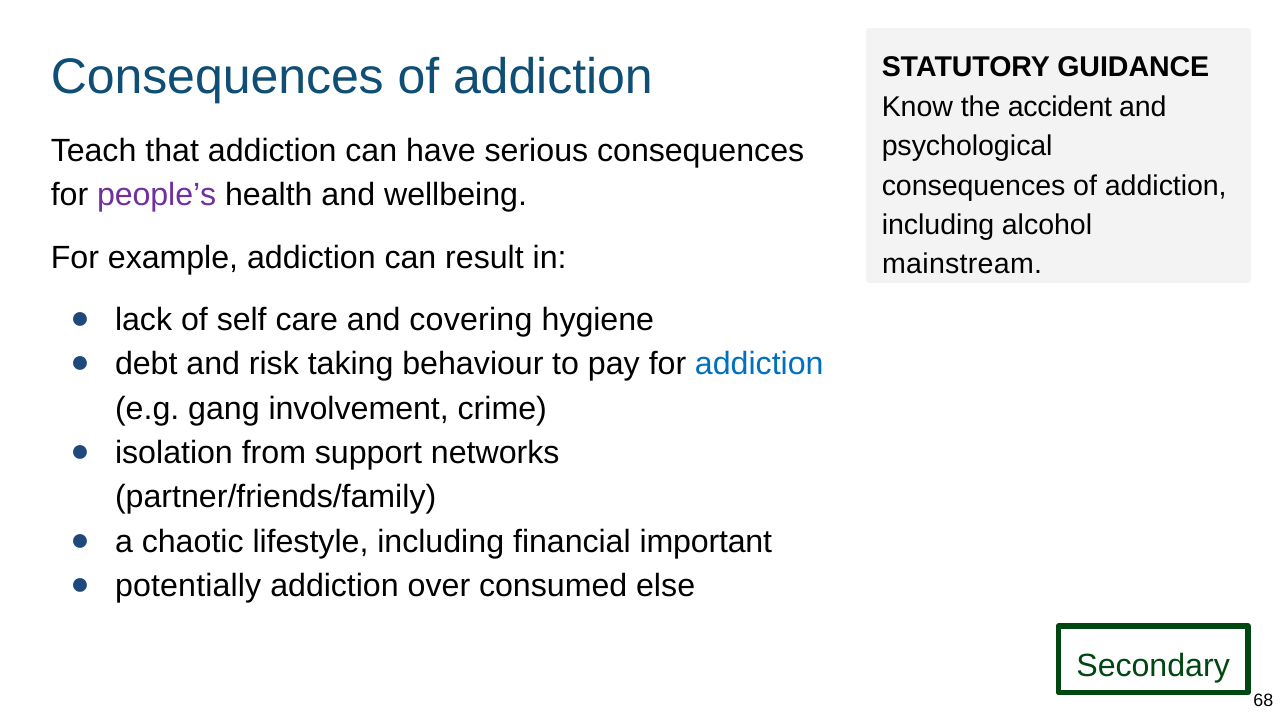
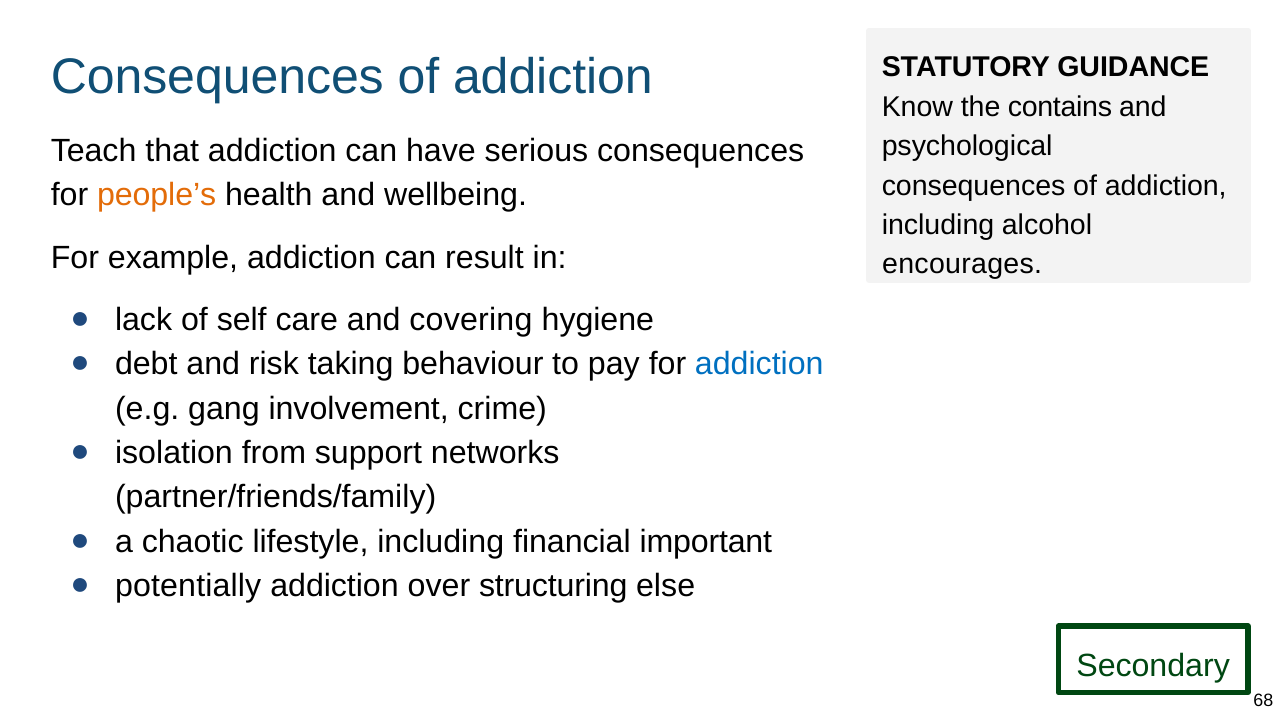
accident: accident -> contains
people’s colour: purple -> orange
mainstream: mainstream -> encourages
consumed: consumed -> structuring
